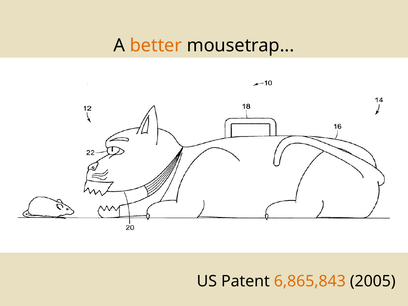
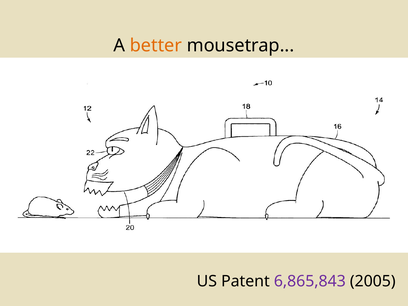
6,865,843 colour: orange -> purple
